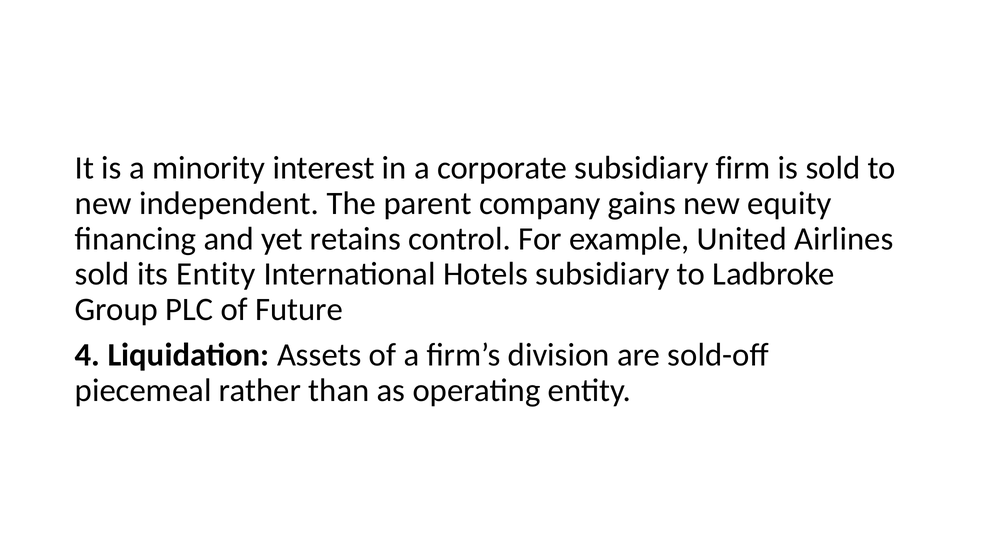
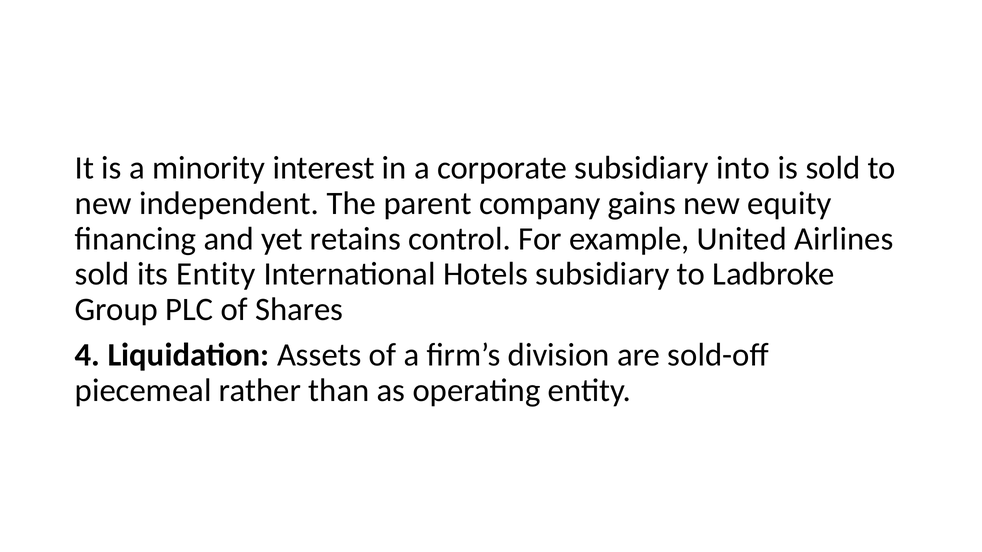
firm: firm -> into
Future: Future -> Shares
